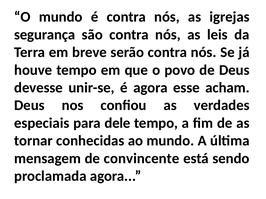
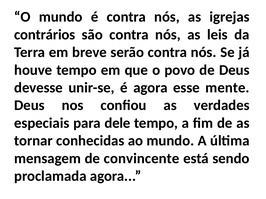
segurança: segurança -> contrários
acham: acham -> mente
